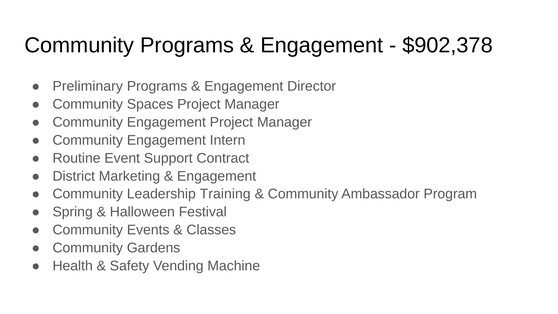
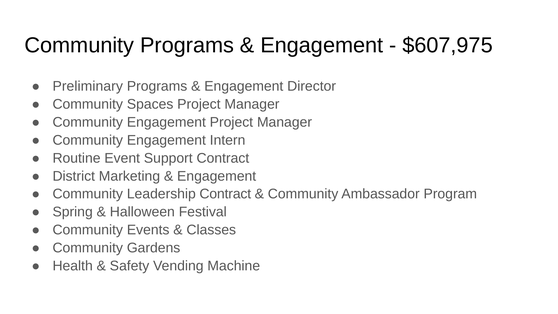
$902,378: $902,378 -> $607,975
Leadership Training: Training -> Contract
